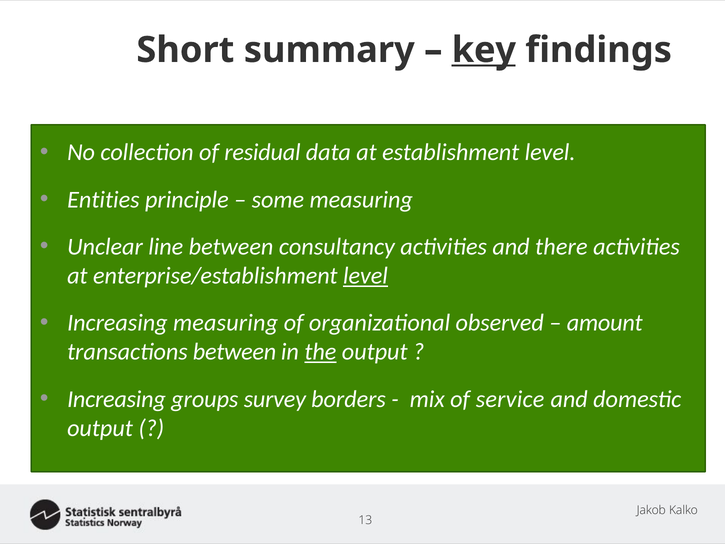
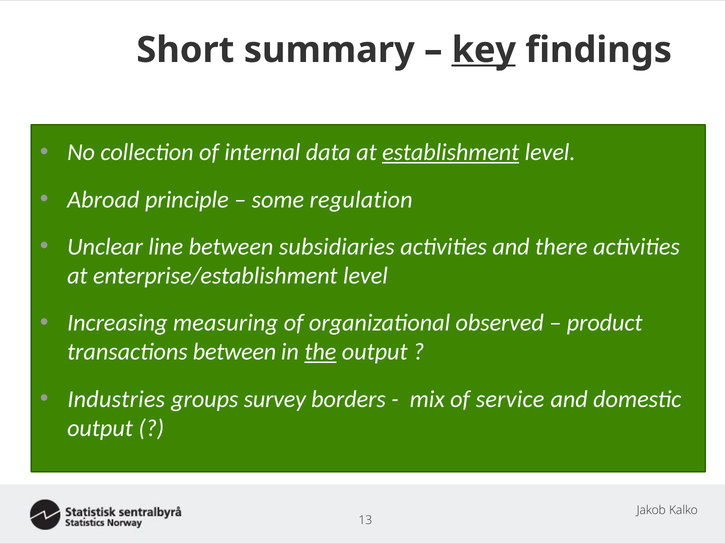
residual: residual -> internal
establishment underline: none -> present
Entities: Entities -> Abroad
some measuring: measuring -> regulation
consultancy: consultancy -> subsidiaries
level at (365, 276) underline: present -> none
amount: amount -> product
Increasing at (116, 399): Increasing -> Industries
